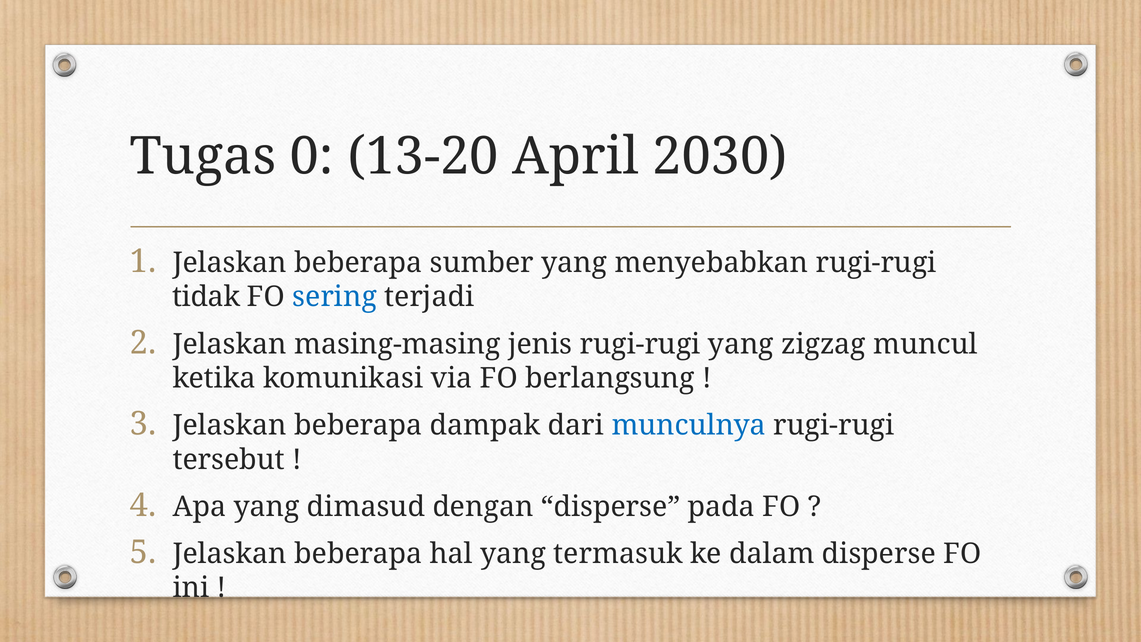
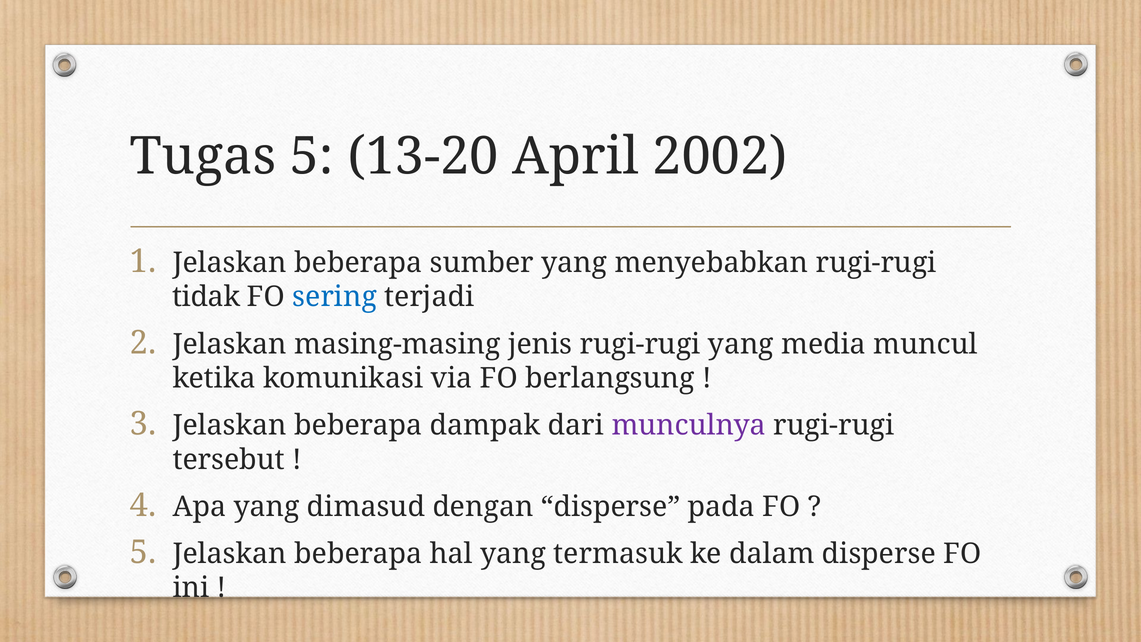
Tugas 0: 0 -> 5
2030: 2030 -> 2002
zigzag: zigzag -> media
munculnya colour: blue -> purple
